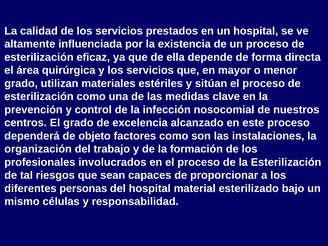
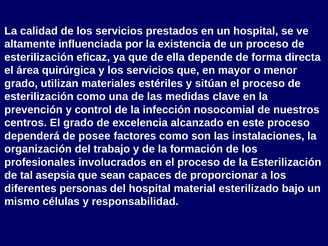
objeto: objeto -> posee
riesgos: riesgos -> asepsia
